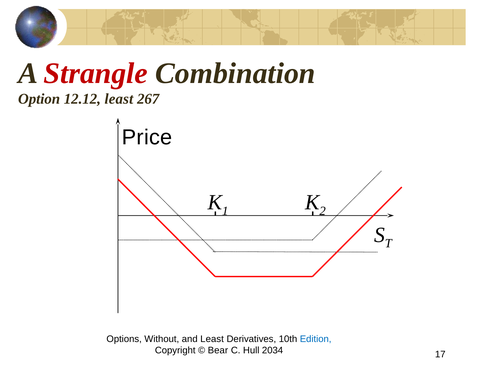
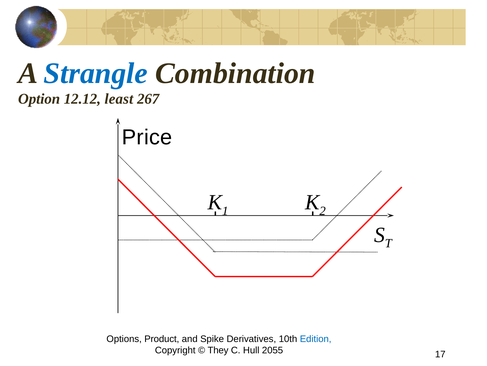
Strangle colour: red -> blue
Without: Without -> Product
and Least: Least -> Spike
Bear: Bear -> They
2034: 2034 -> 2055
